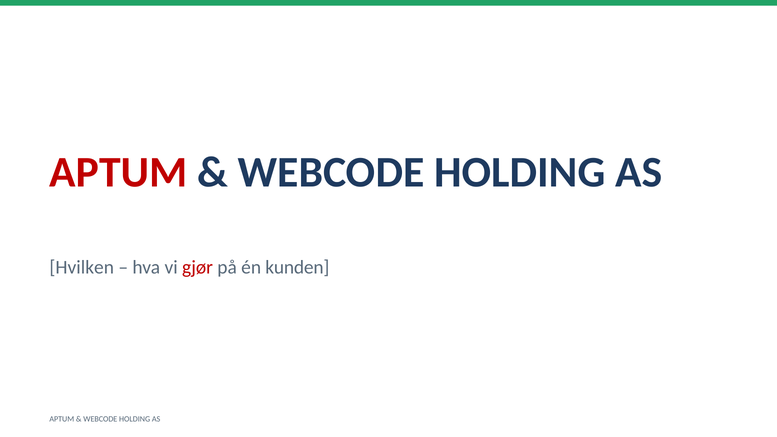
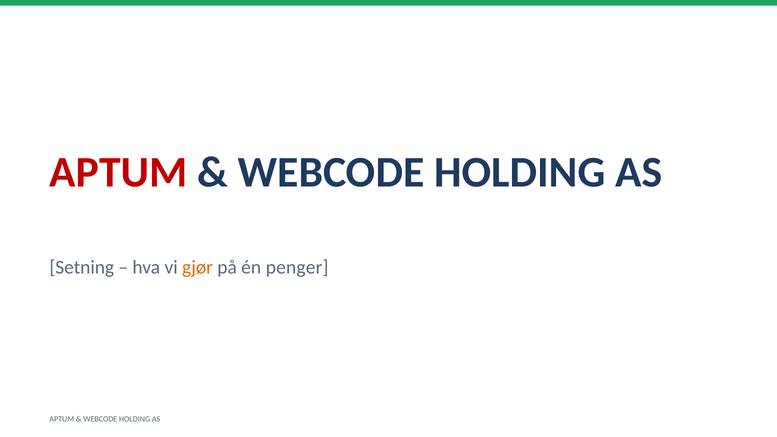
Hvilken: Hvilken -> Setning
gjør colour: red -> orange
kunden: kunden -> penger
